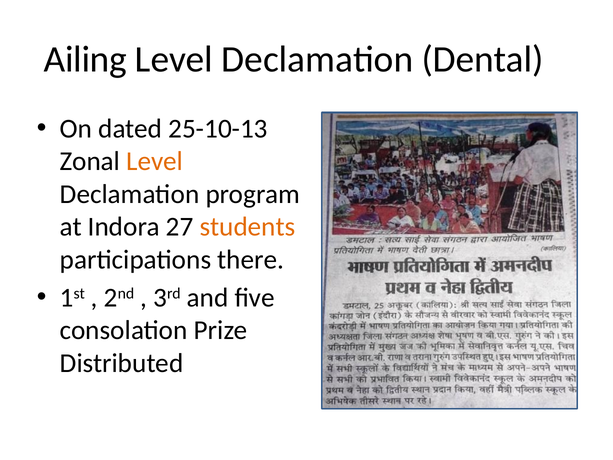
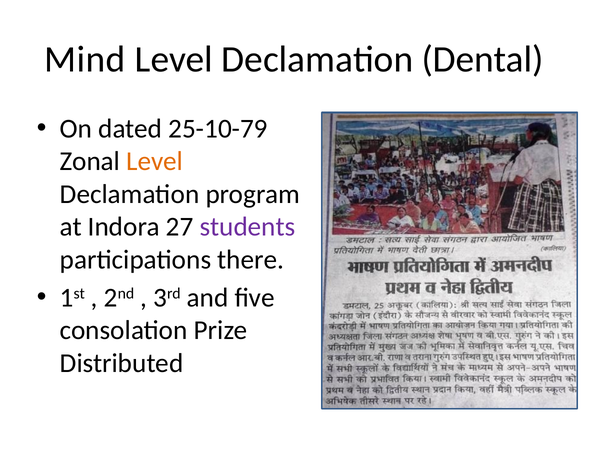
Ailing: Ailing -> Mind
25-10-13: 25-10-13 -> 25-10-79
students colour: orange -> purple
